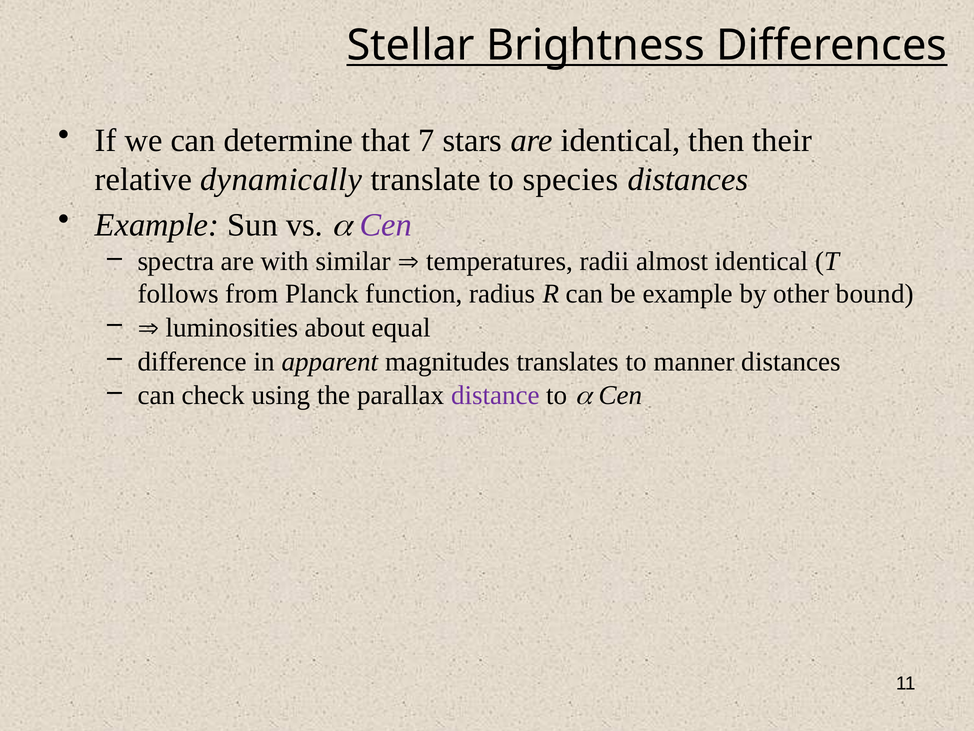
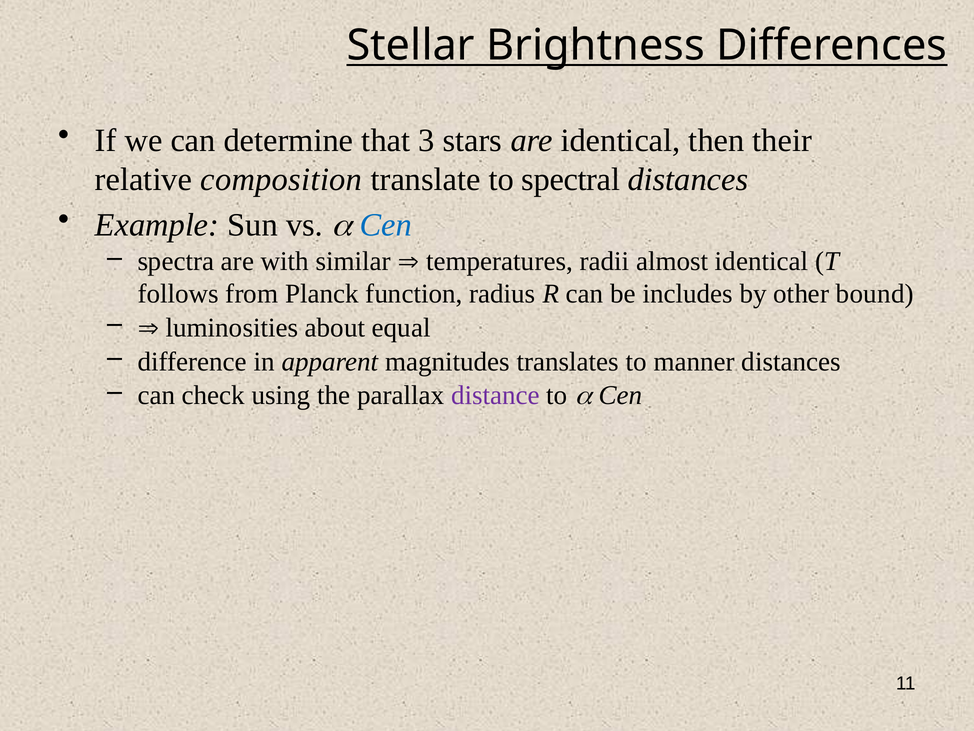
7: 7 -> 3
dynamically: dynamically -> composition
species: species -> spectral
Cen at (386, 225) colour: purple -> blue
be example: example -> includes
